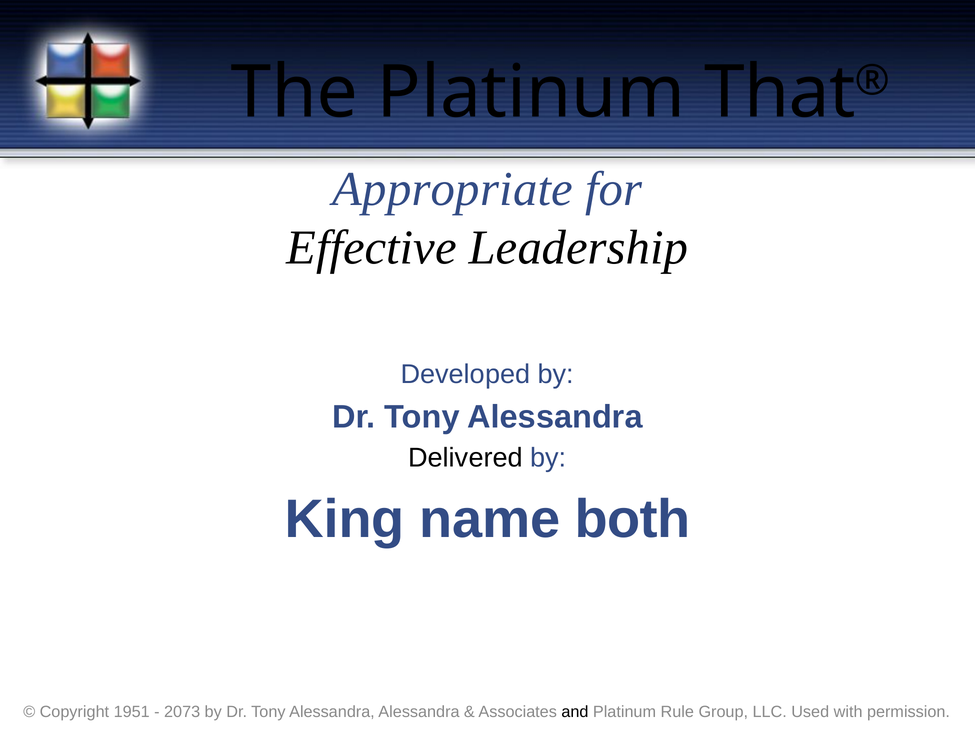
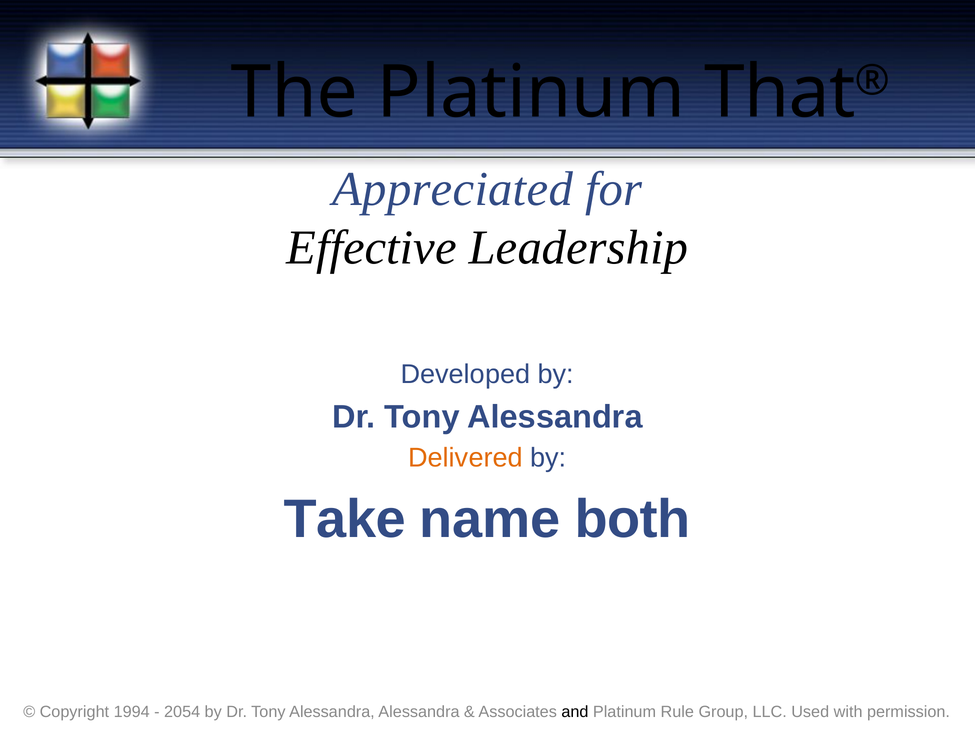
Appropriate: Appropriate -> Appreciated
Delivered colour: black -> orange
King: King -> Take
1951: 1951 -> 1994
2073: 2073 -> 2054
